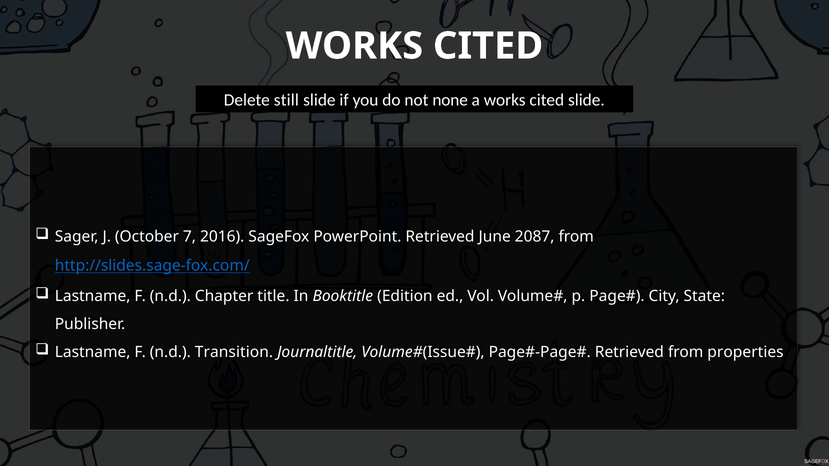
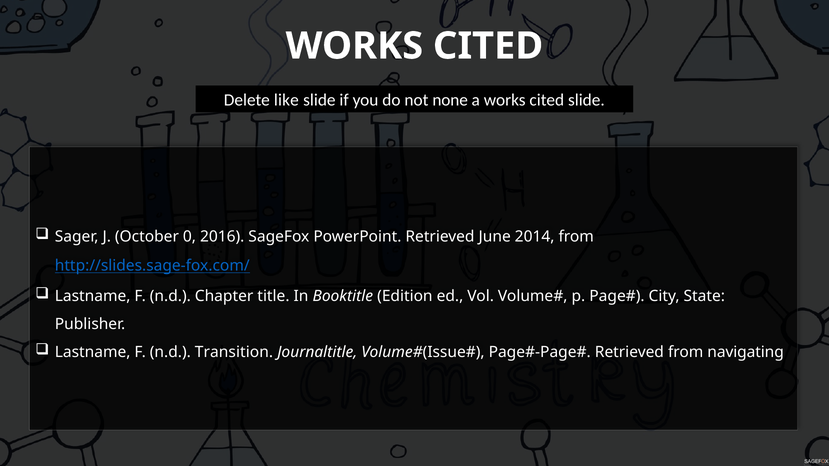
still: still -> like
7: 7 -> 0
2087: 2087 -> 2014
properties: properties -> navigating
